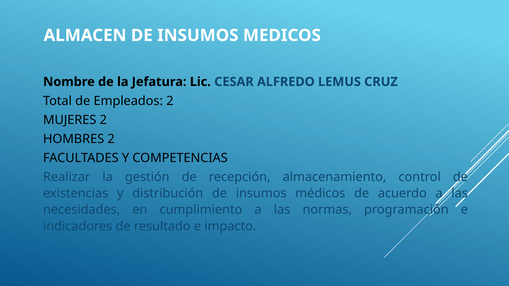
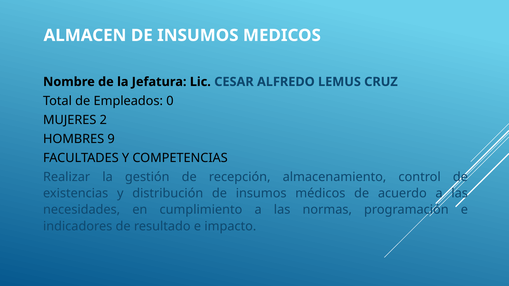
Empleados 2: 2 -> 0
HOMBRES 2: 2 -> 9
